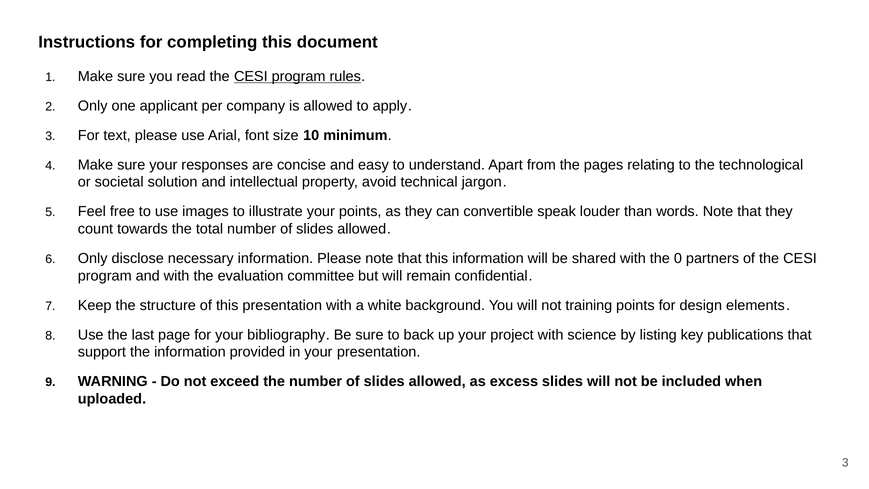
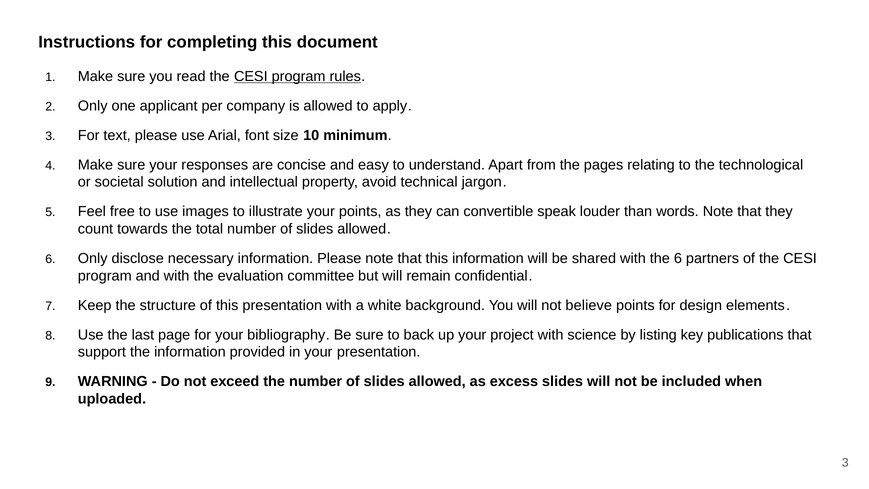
the 0: 0 -> 6
training: training -> believe
